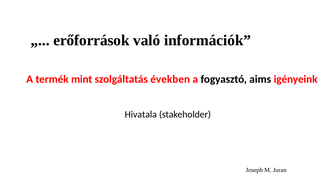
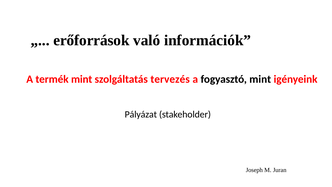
években: években -> tervezés
fogyasztó aims: aims -> mint
Hivatala: Hivatala -> Pályázat
